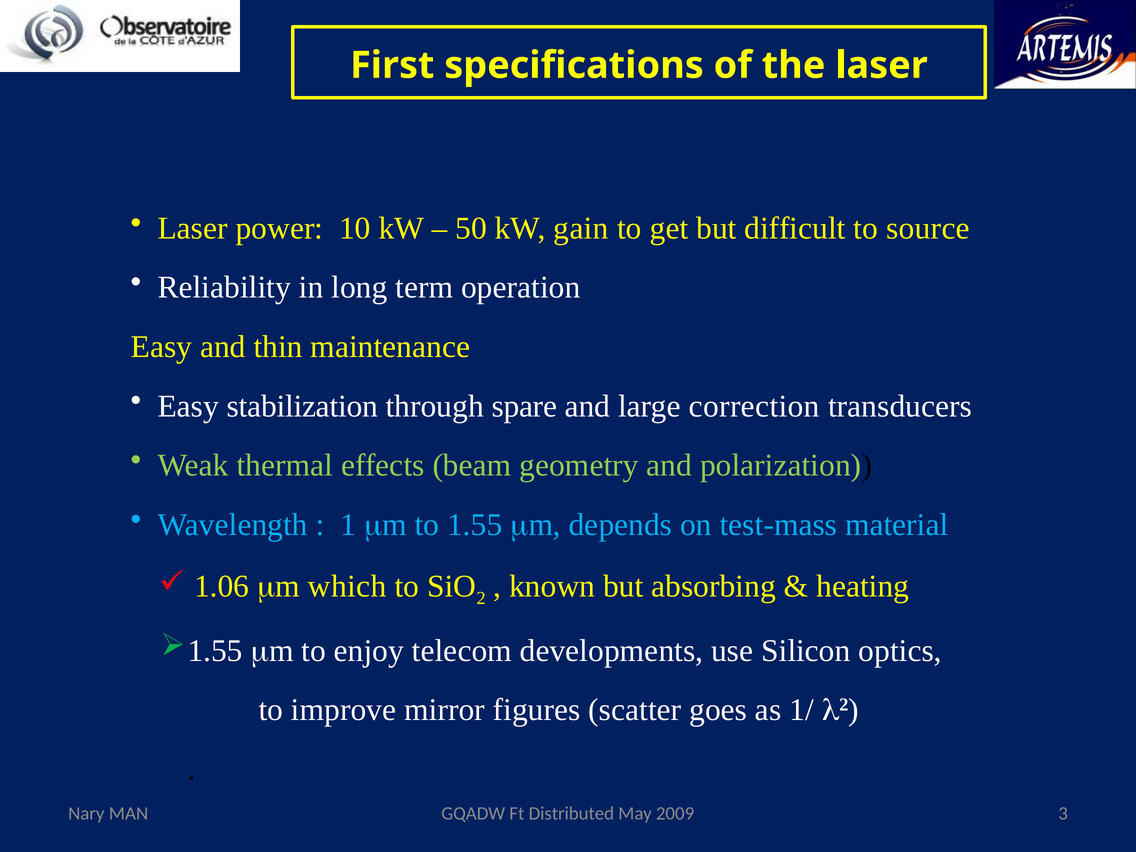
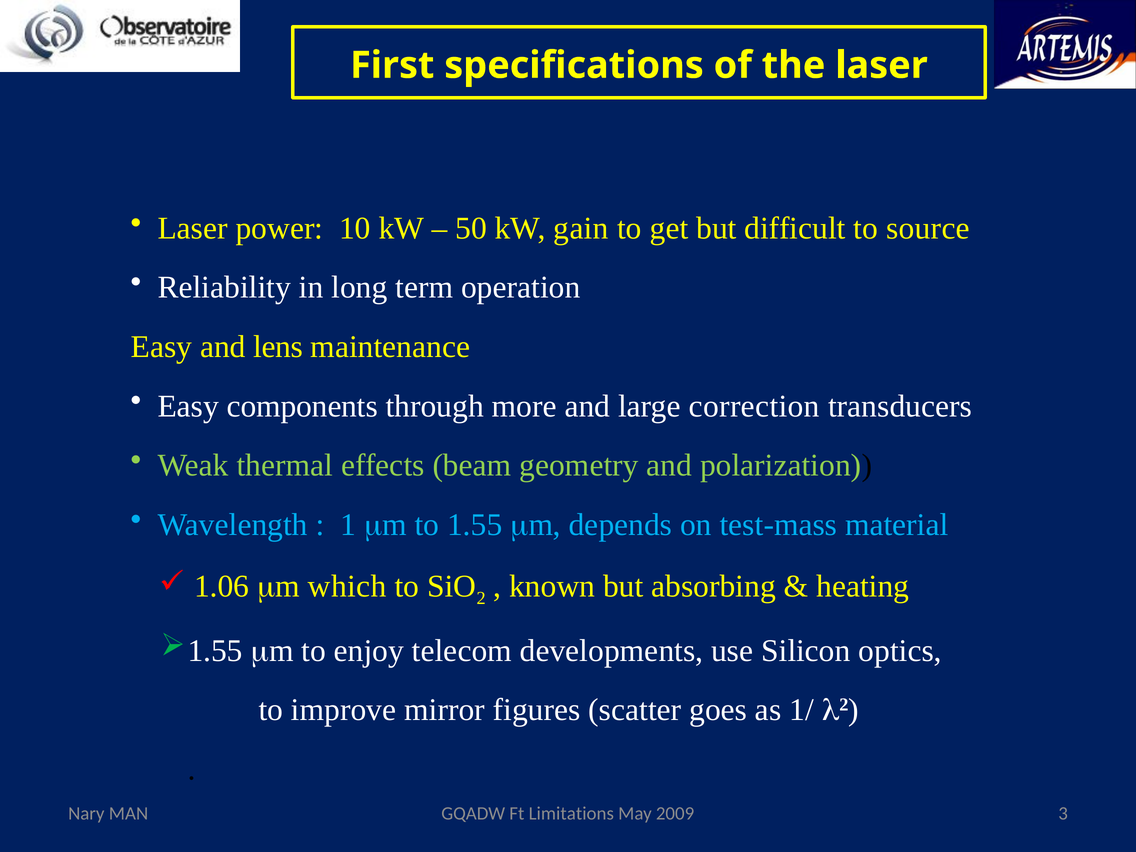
thin: thin -> lens
stabilization: stabilization -> components
spare: spare -> more
Distributed: Distributed -> Limitations
